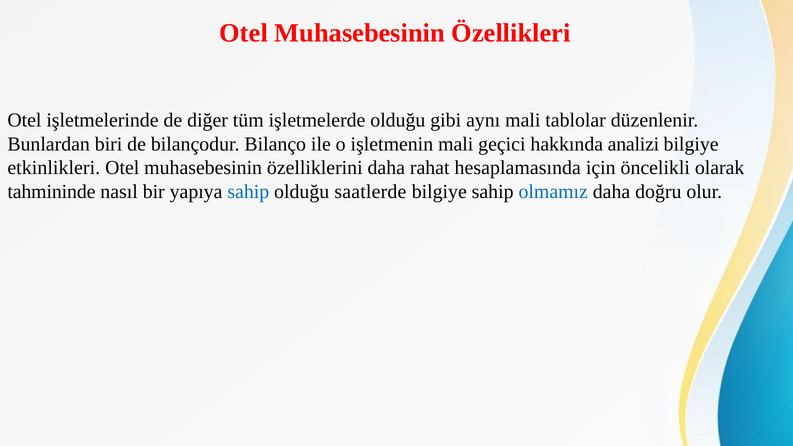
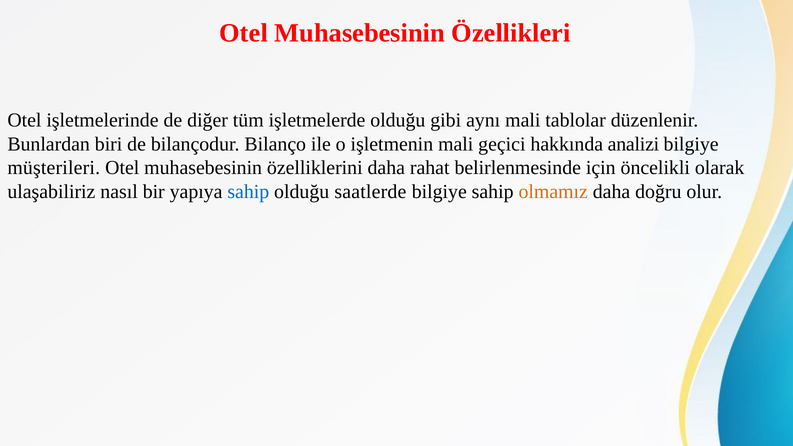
etkinlikleri: etkinlikleri -> müşterileri
hesaplamasında: hesaplamasında -> belirlenmesinde
tahmininde: tahmininde -> ulaşabiliriz
olmamız colour: blue -> orange
